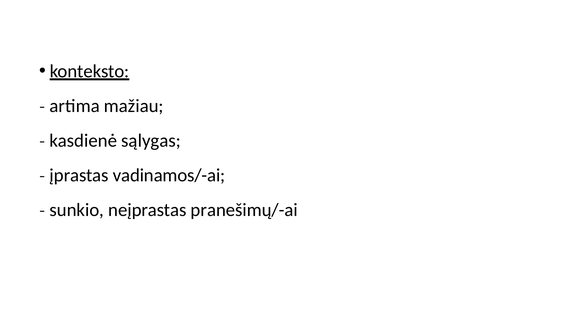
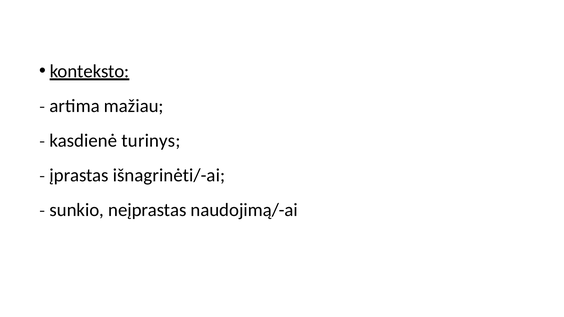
sąlygas: sąlygas -> turinys
vadinamos/-ai: vadinamos/-ai -> išnagrinėti/-ai
pranešimų/-ai: pranešimų/-ai -> naudojimą/-ai
